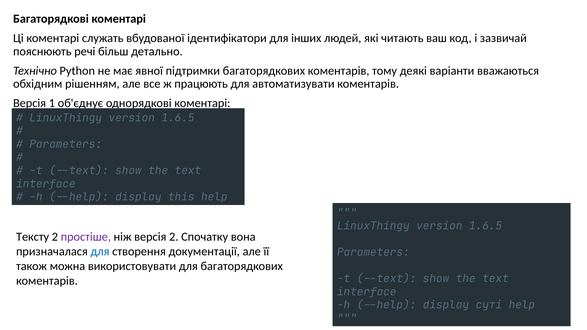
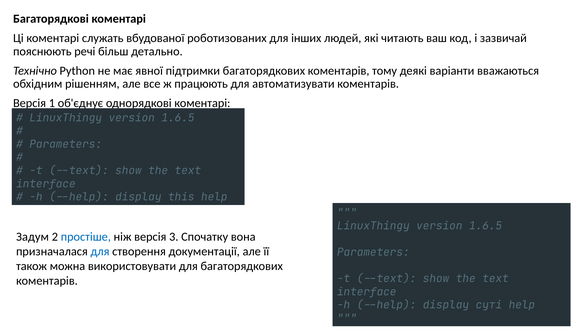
ідентифікатори: ідентифікатори -> роботизованих
Тексту: Тексту -> Задум
простіше colour: purple -> blue
версія 2: 2 -> 3
